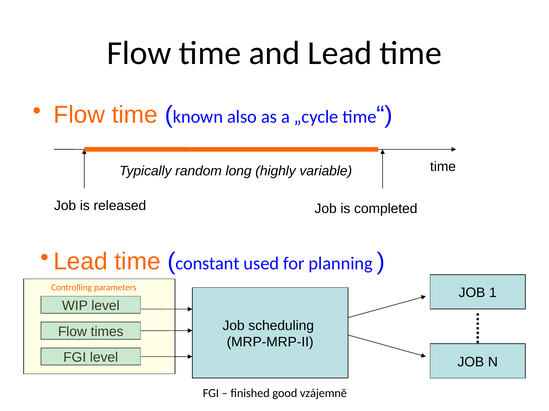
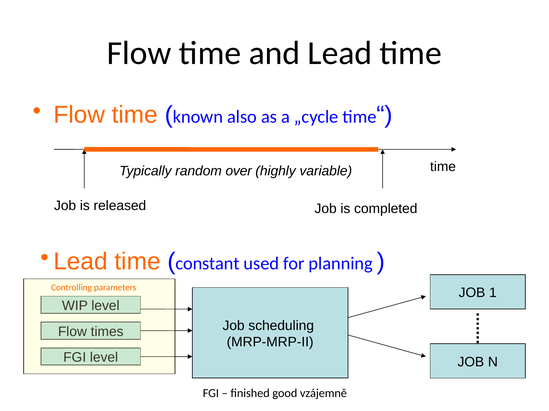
long: long -> over
